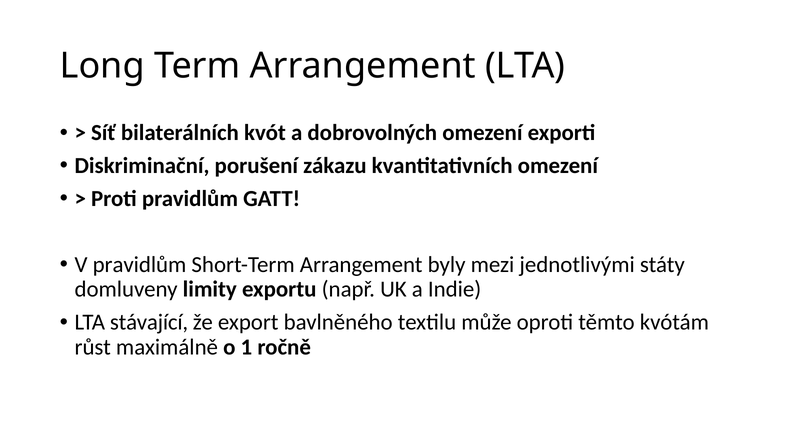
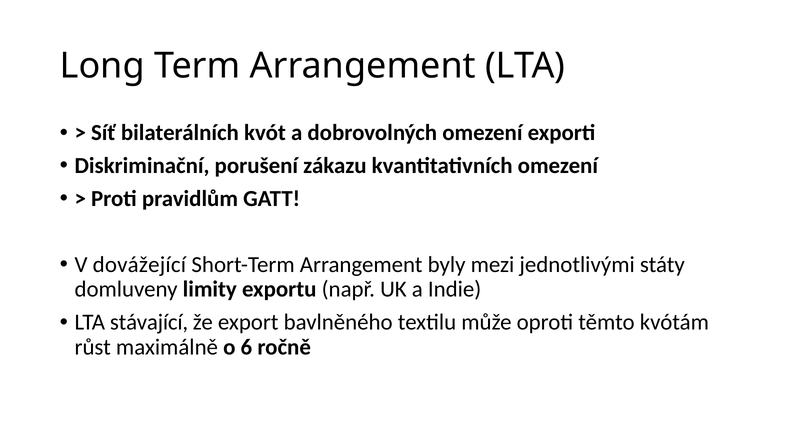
V pravidlům: pravidlům -> dovážející
1: 1 -> 6
